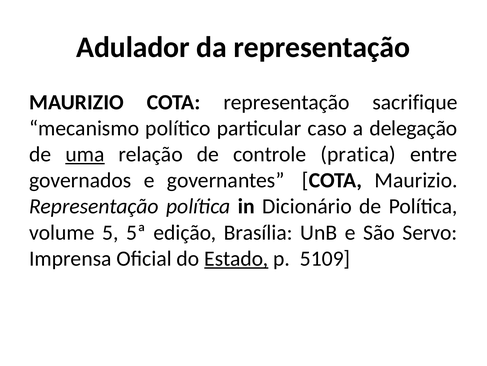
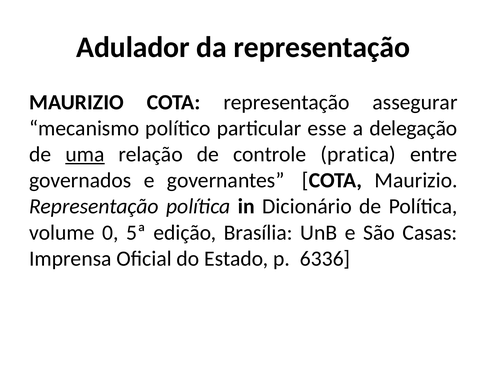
sacrifique: sacrifique -> assegurar
caso: caso -> esse
5: 5 -> 0
Servo: Servo -> Casas
Estado underline: present -> none
5109: 5109 -> 6336
